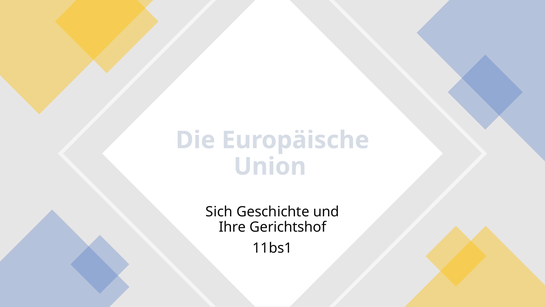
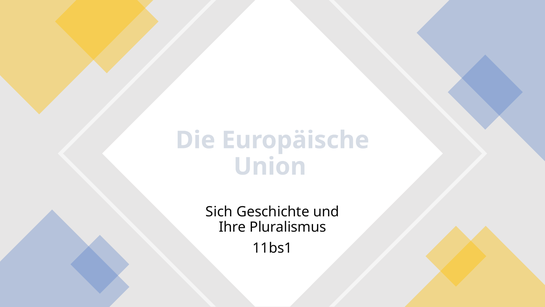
Gerichtshof: Gerichtshof -> Pluralismus
